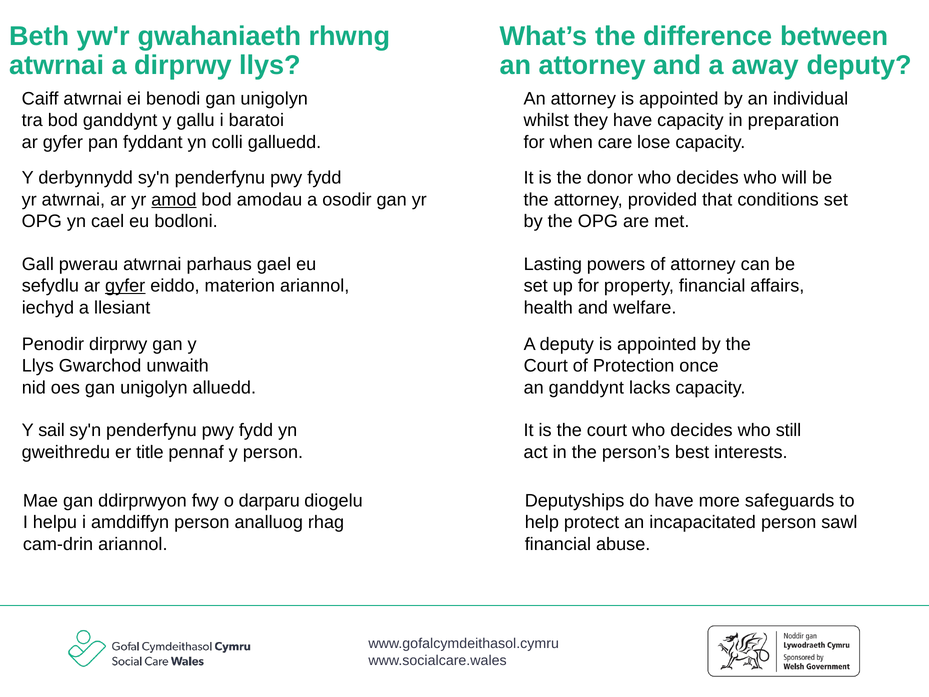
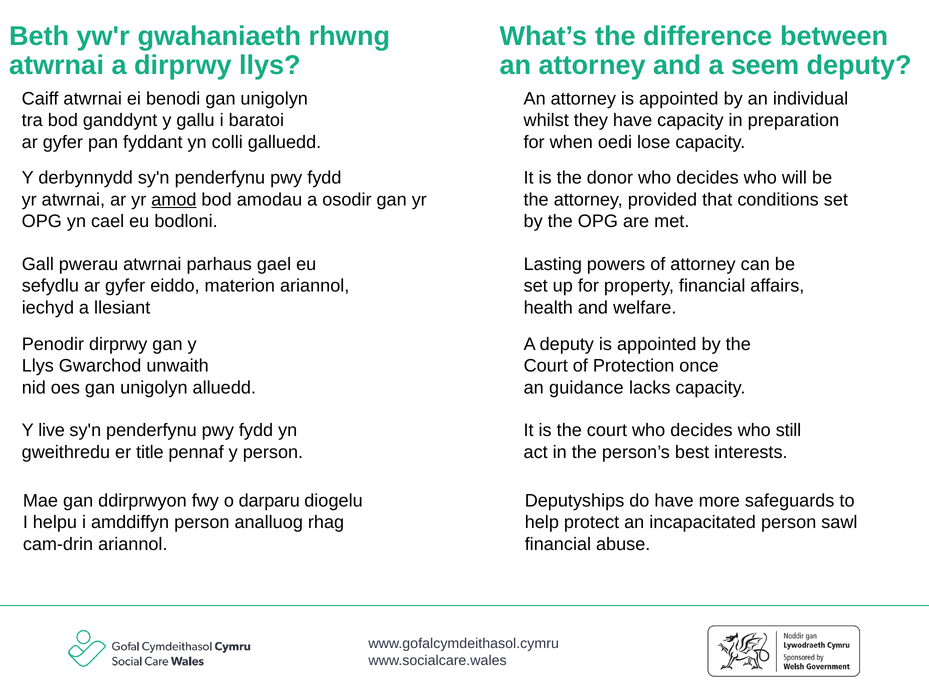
away: away -> seem
care: care -> oedi
gyfer at (125, 286) underline: present -> none
an ganddynt: ganddynt -> guidance
sail: sail -> live
